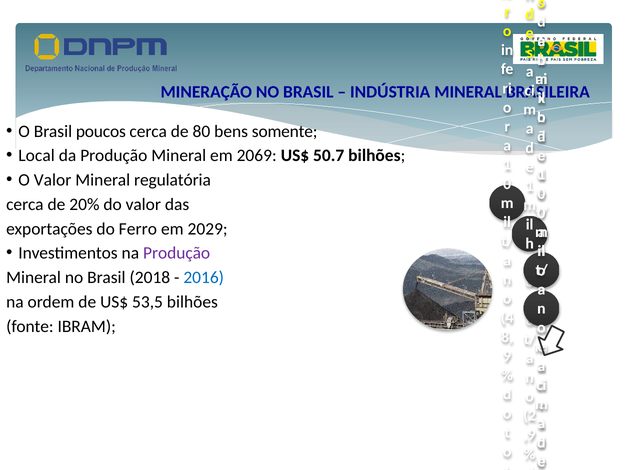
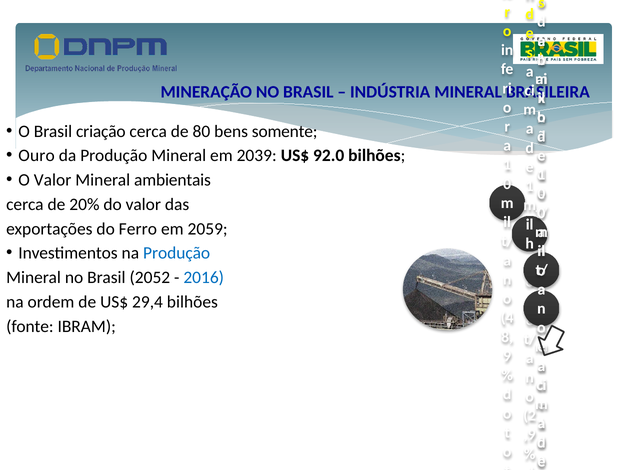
poucos: poucos -> criação
Local: Local -> Ouro
2069: 2069 -> 2039
50.7: 50.7 -> 92.0
regulatória: regulatória -> ambientais
2029: 2029 -> 2059
Produção at (177, 253) colour: purple -> blue
2018: 2018 -> 2052
53,5: 53,5 -> 29,4
